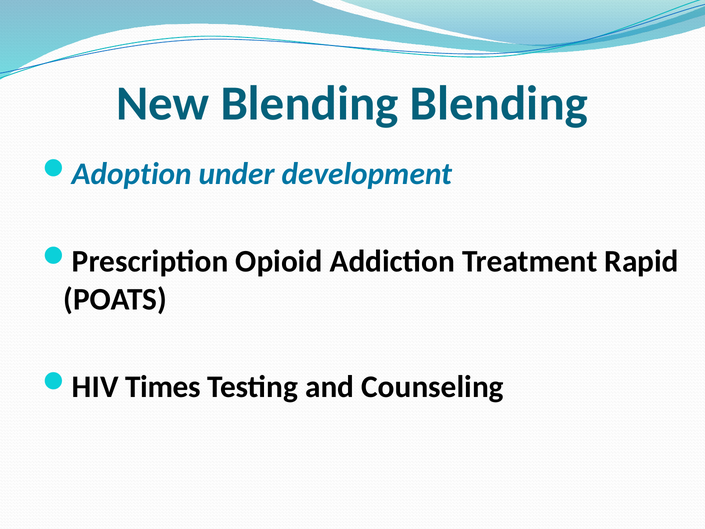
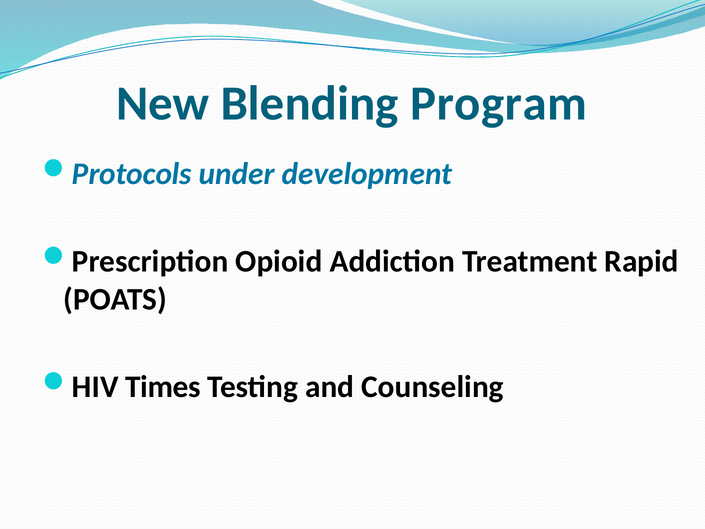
Blending Blending: Blending -> Program
Adoption: Adoption -> Protocols
